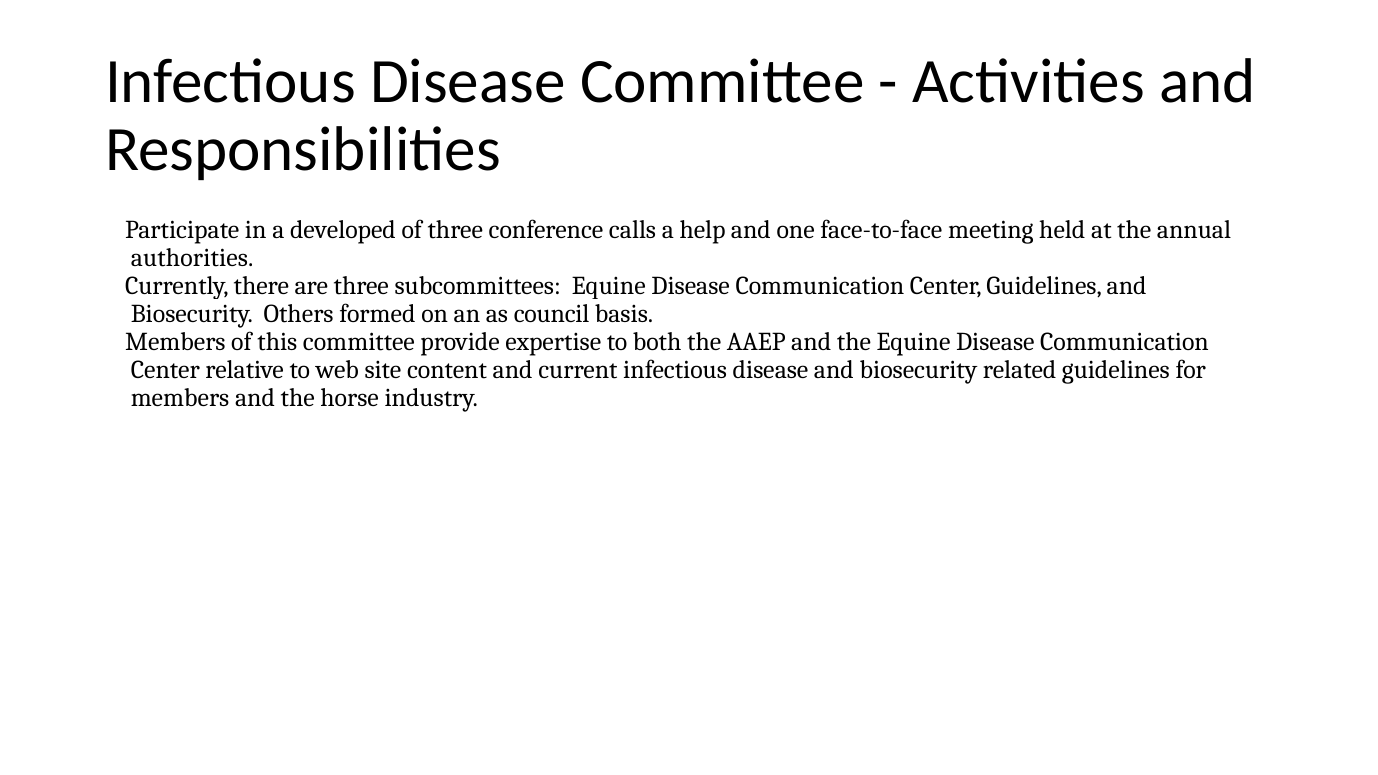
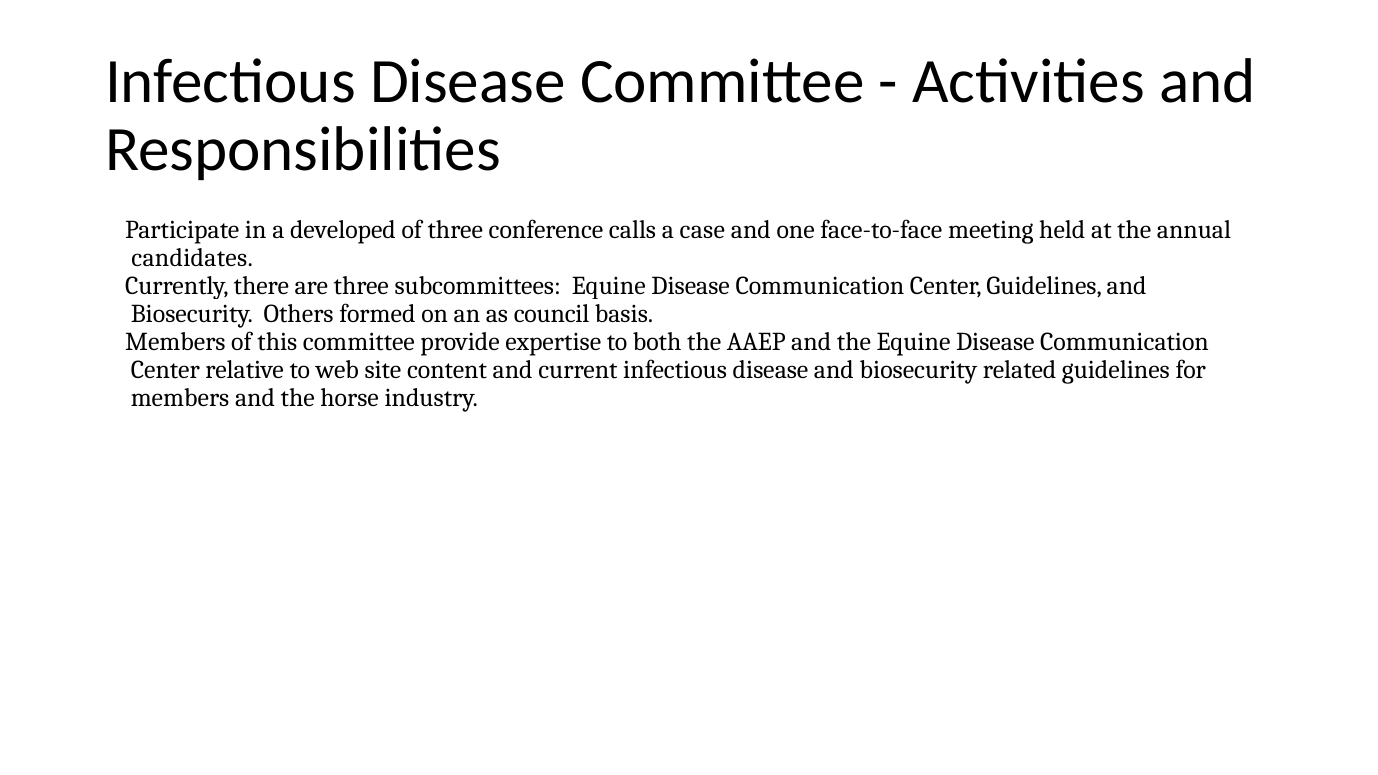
help: help -> case
authorities: authorities -> candidates
